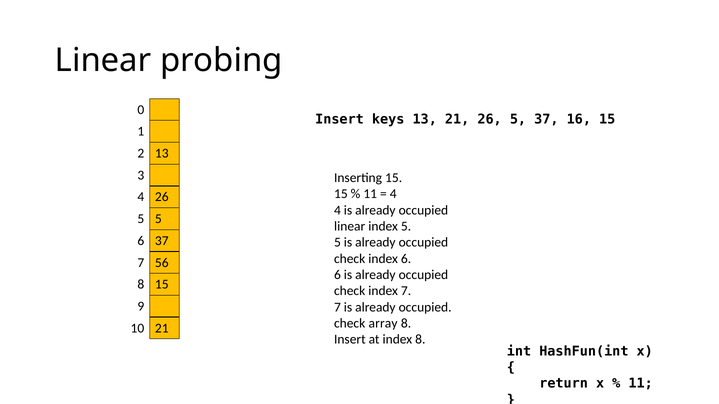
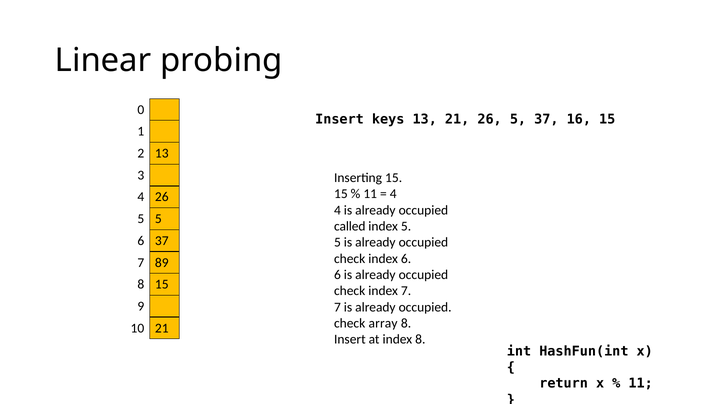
linear at (350, 227): linear -> called
56: 56 -> 89
